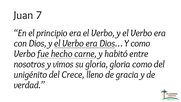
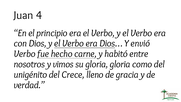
7: 7 -> 4
Y como: como -> envió
